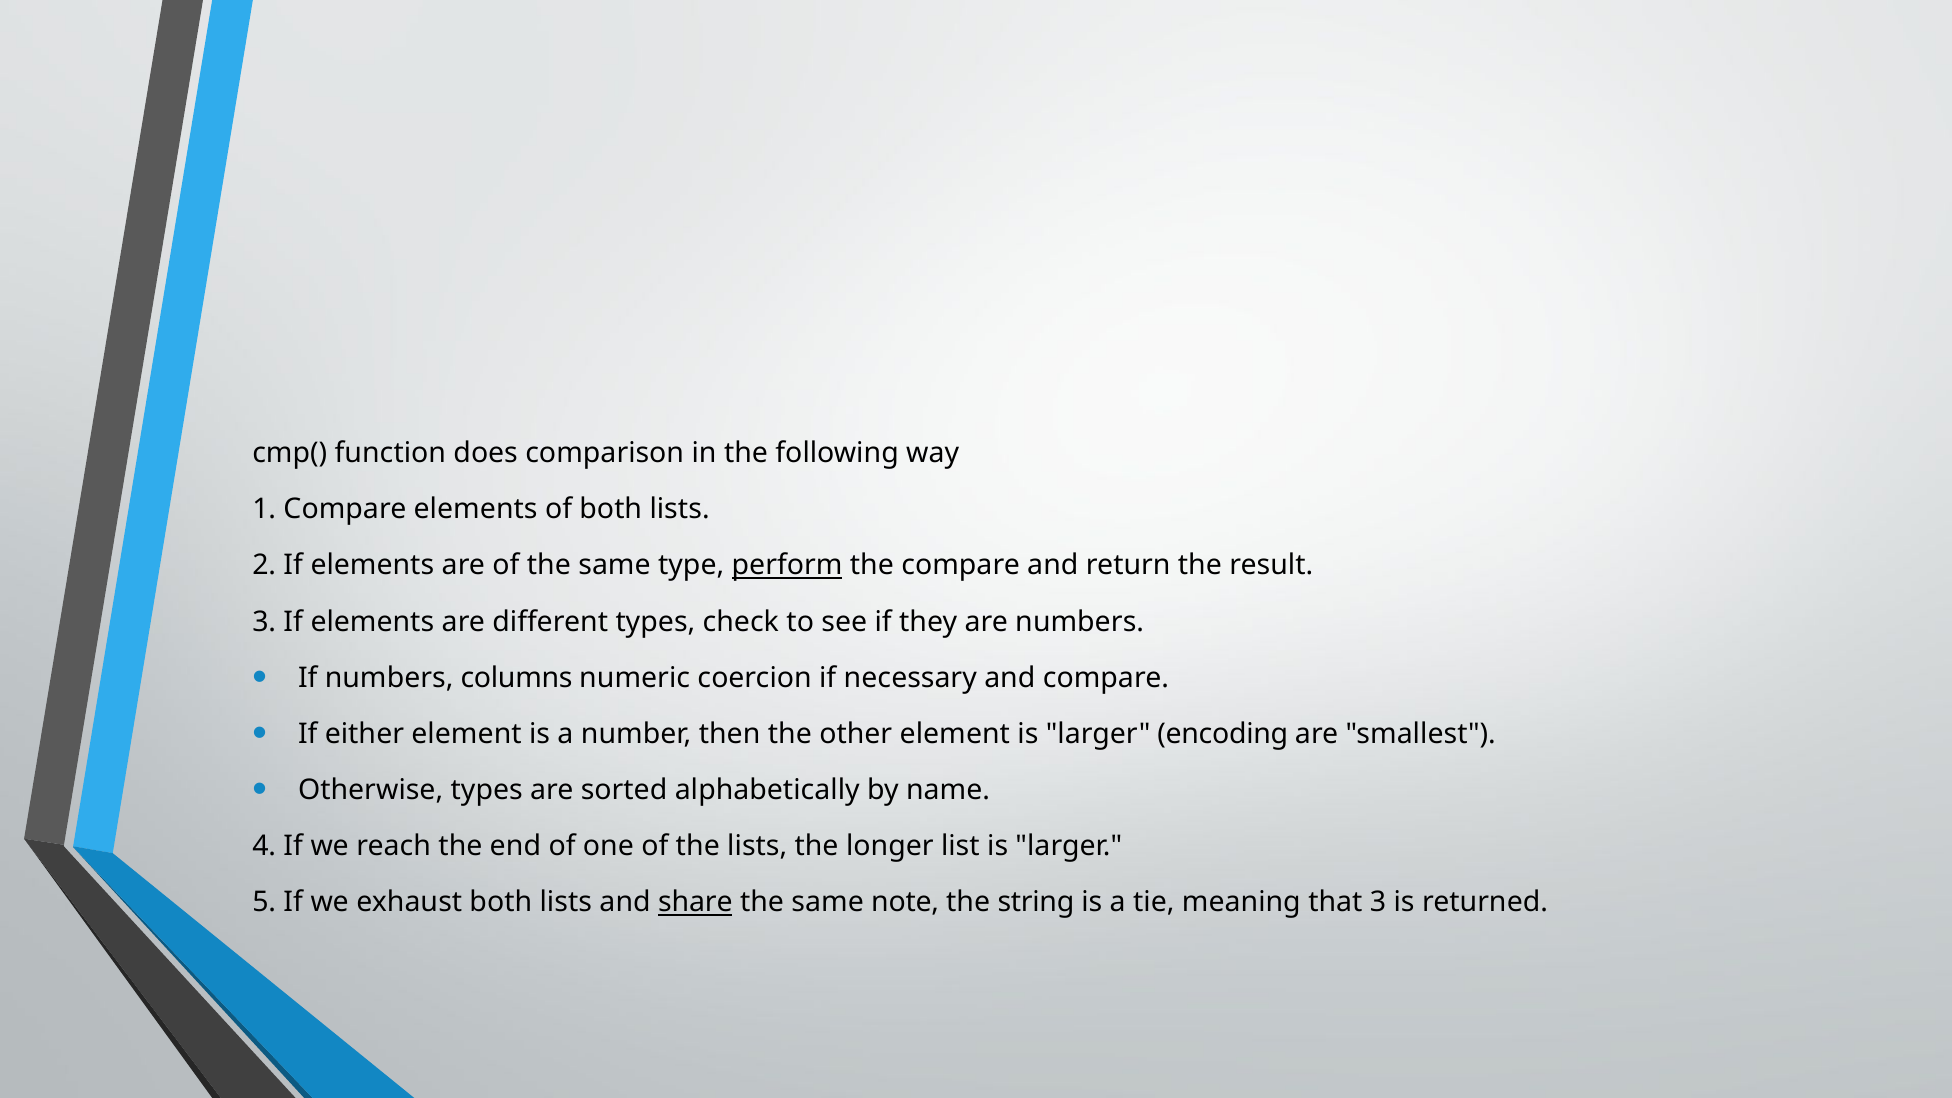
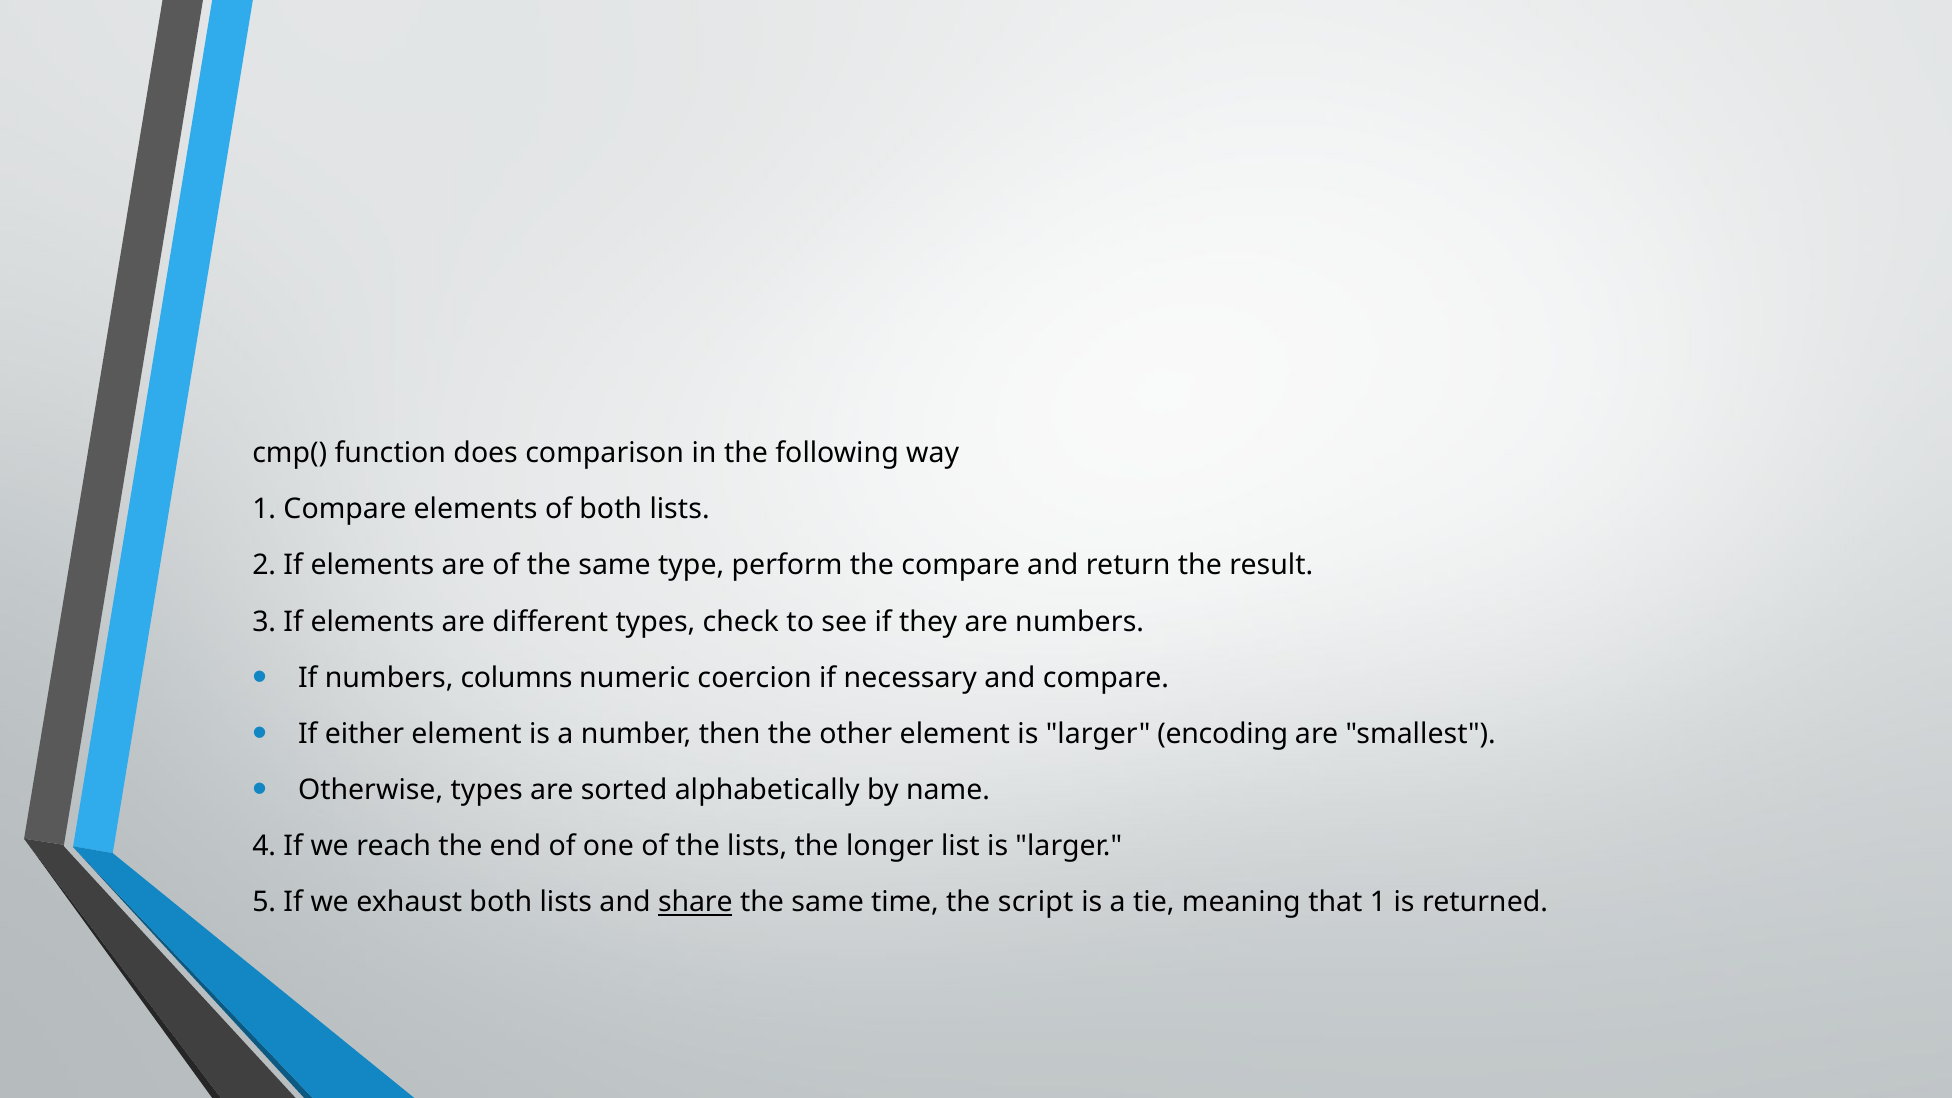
perform underline: present -> none
note: note -> time
string: string -> script
that 3: 3 -> 1
